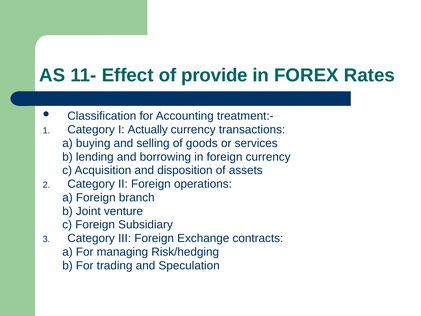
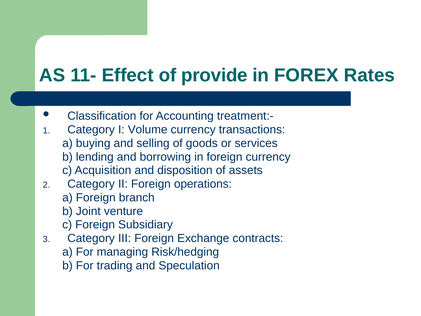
Actually: Actually -> Volume
